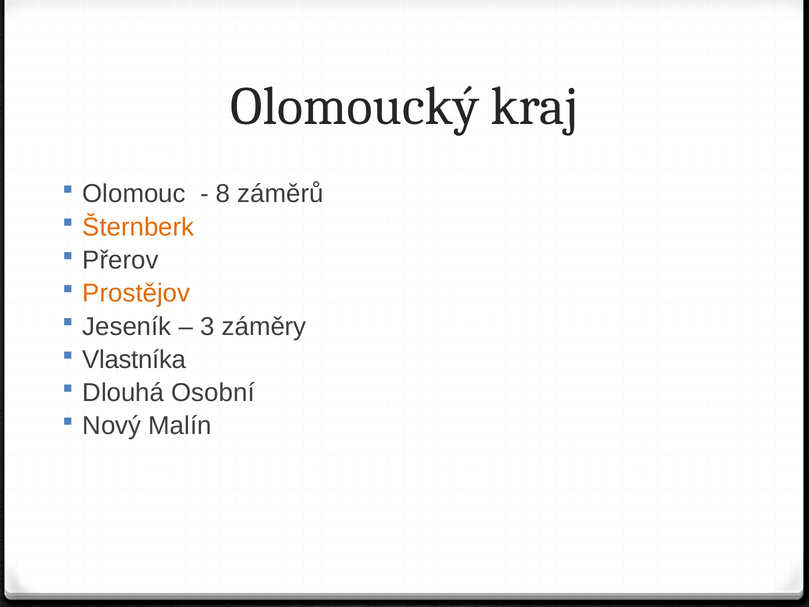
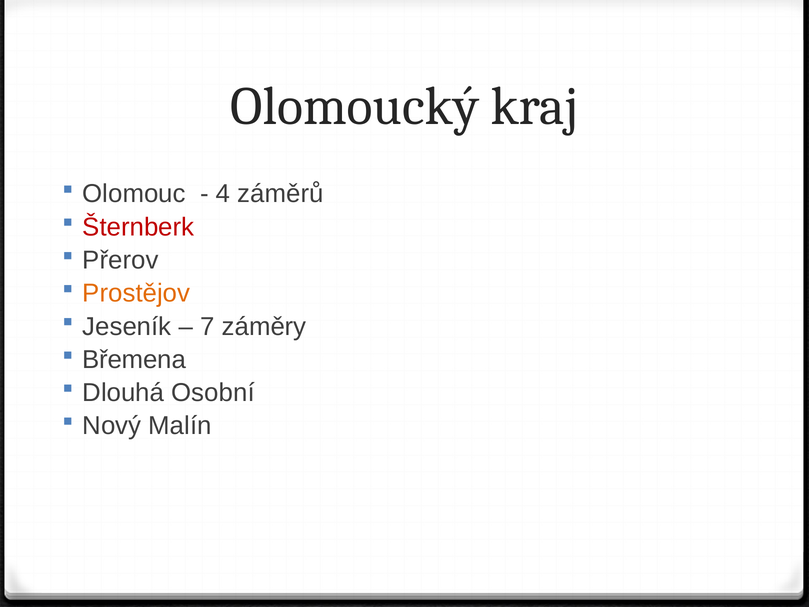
8: 8 -> 4
Šternberk colour: orange -> red
3: 3 -> 7
Vlastníka: Vlastníka -> Břemena
